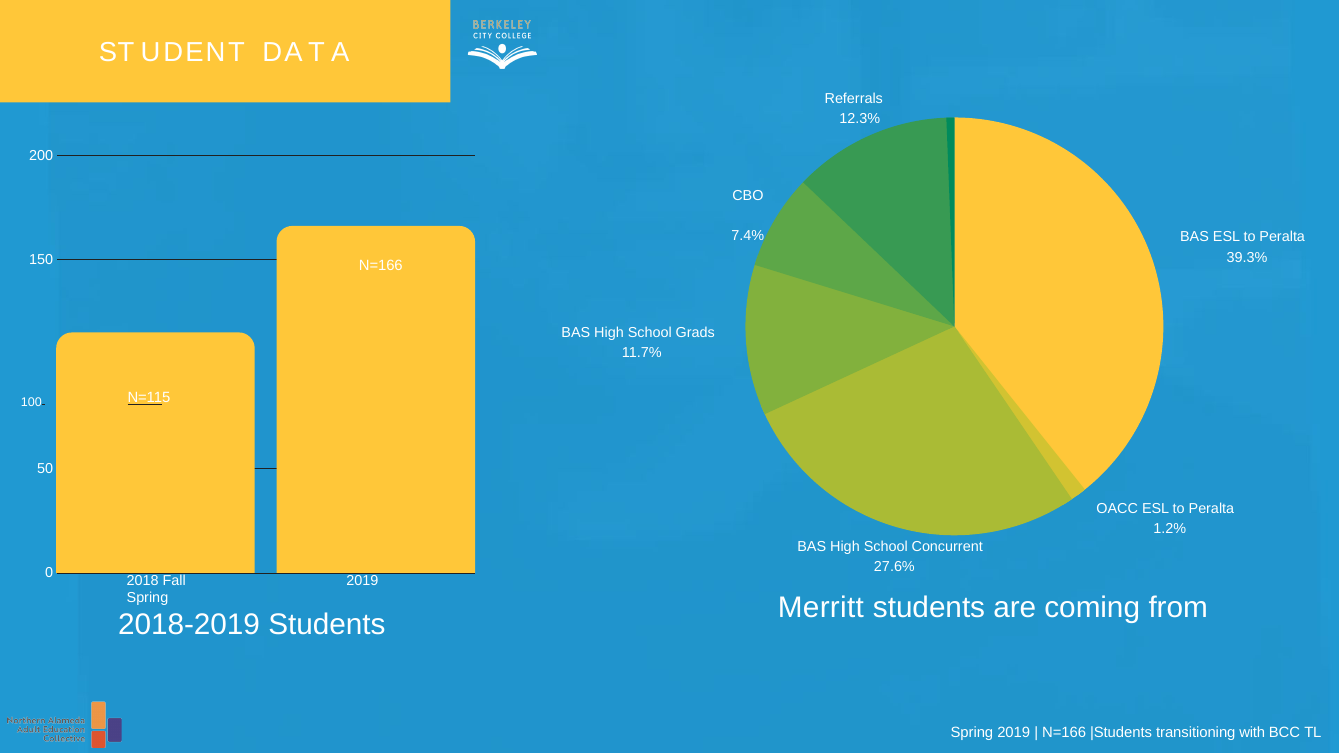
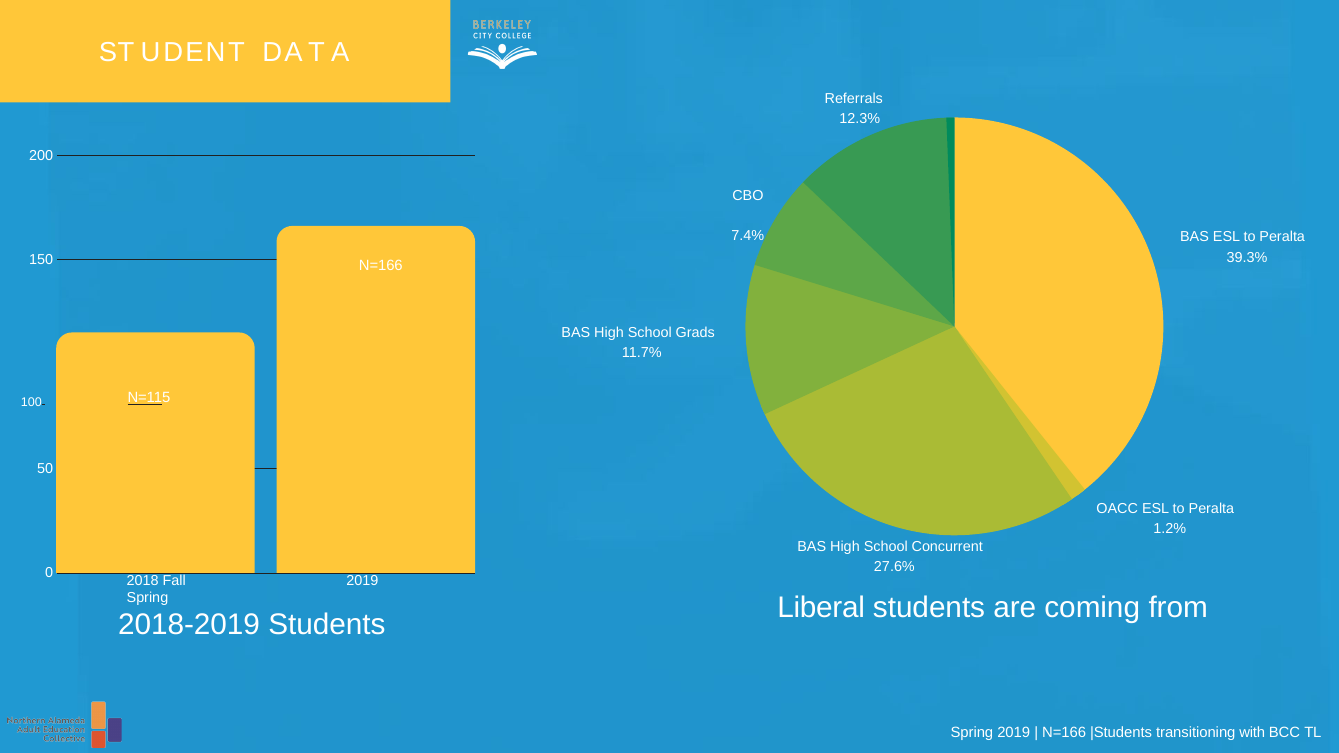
Merritt: Merritt -> Liberal
